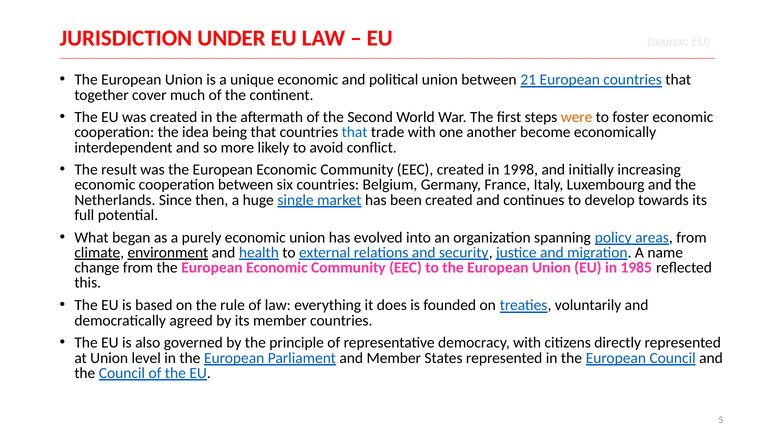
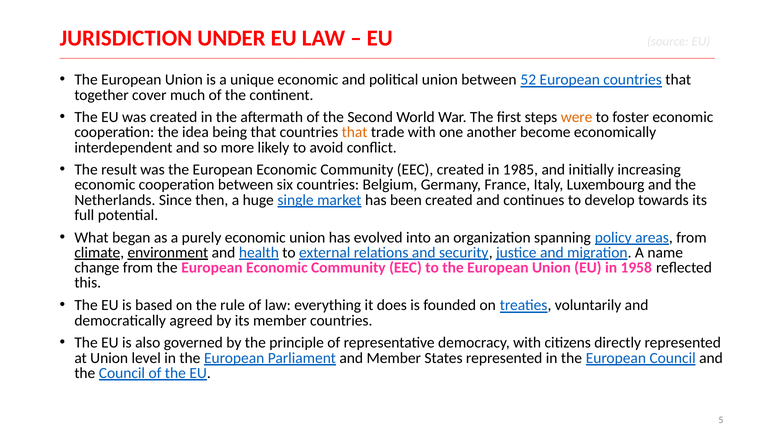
21: 21 -> 52
that at (355, 132) colour: blue -> orange
1998: 1998 -> 1985
1985: 1985 -> 1958
